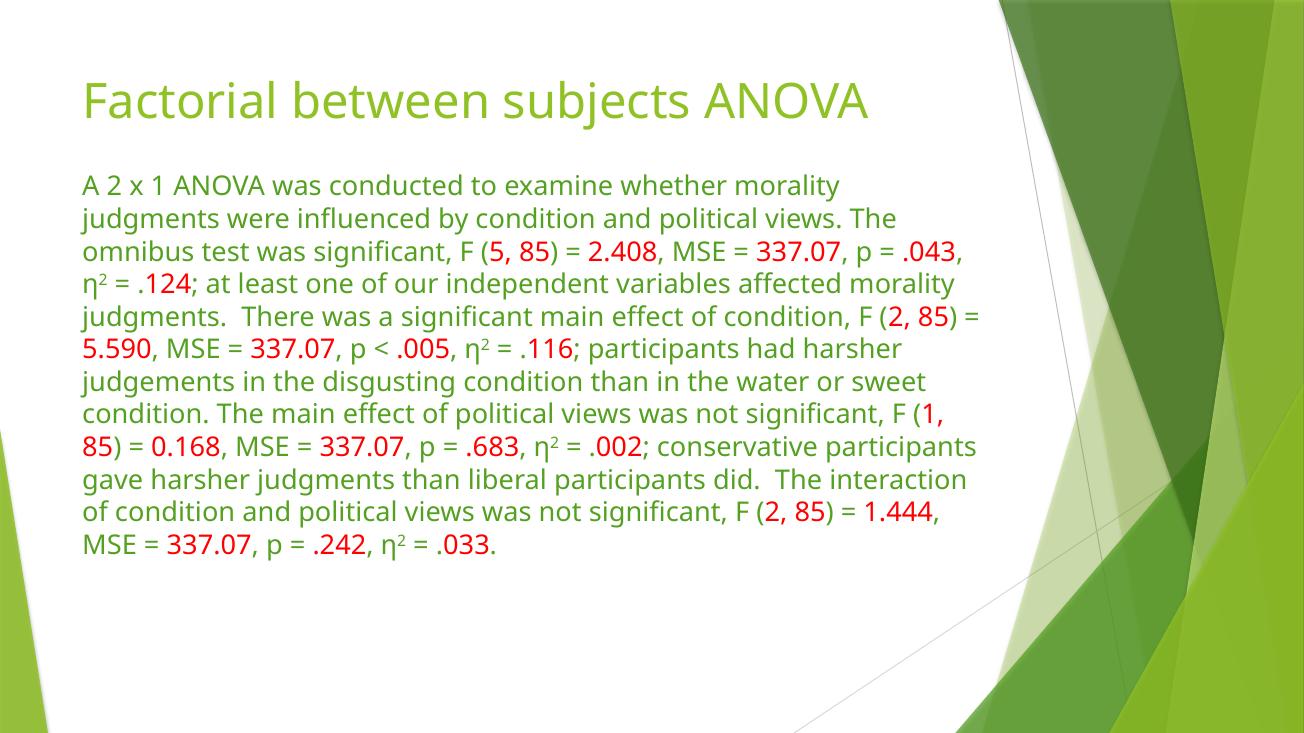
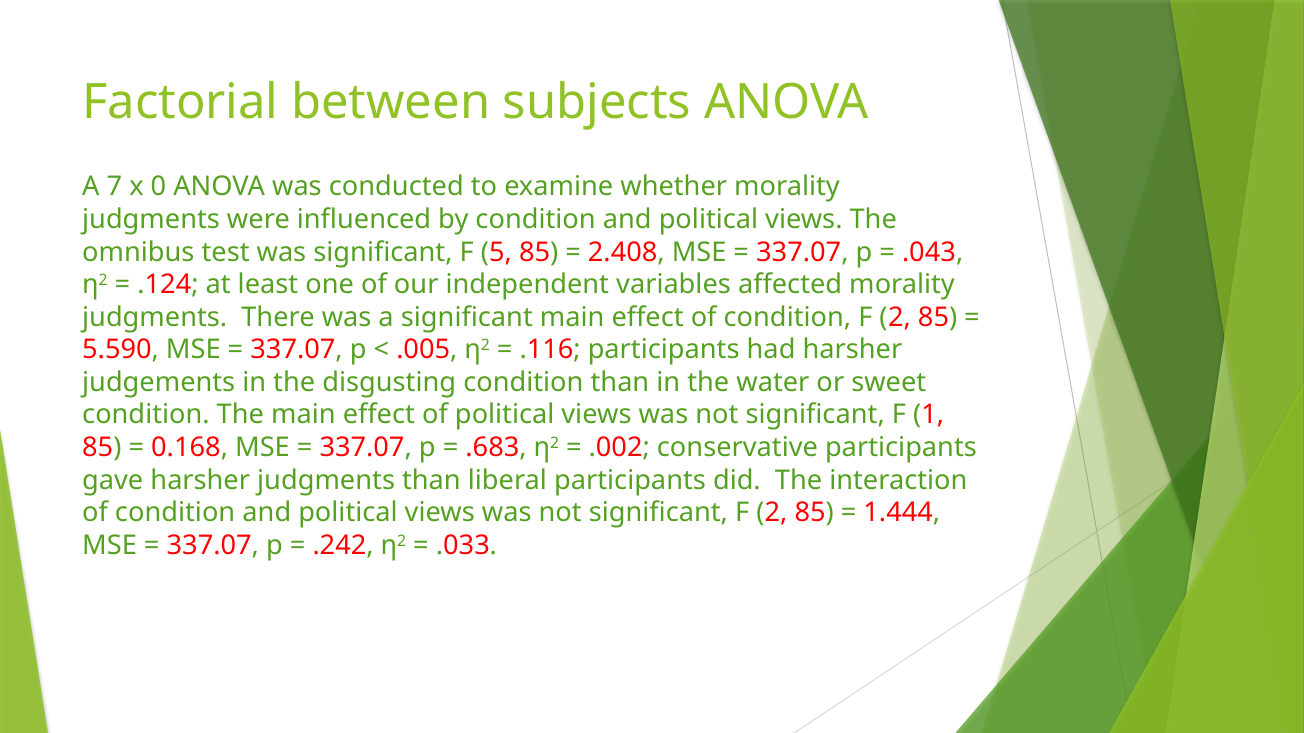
A 2: 2 -> 7
x 1: 1 -> 0
